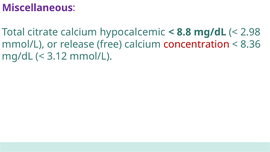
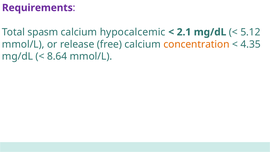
Miscellaneous: Miscellaneous -> Requirements
citrate: citrate -> spasm
8.8: 8.8 -> 2.1
2.98: 2.98 -> 5.12
concentration colour: red -> orange
8.36: 8.36 -> 4.35
3.12: 3.12 -> 8.64
